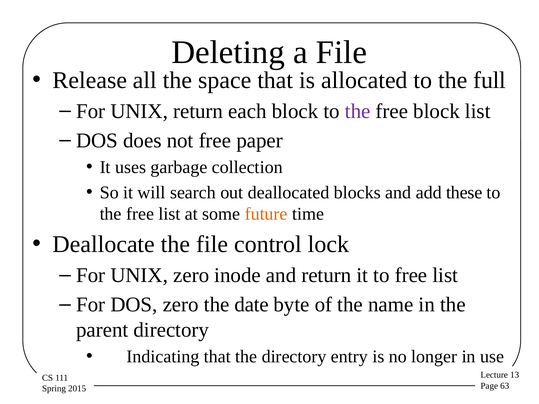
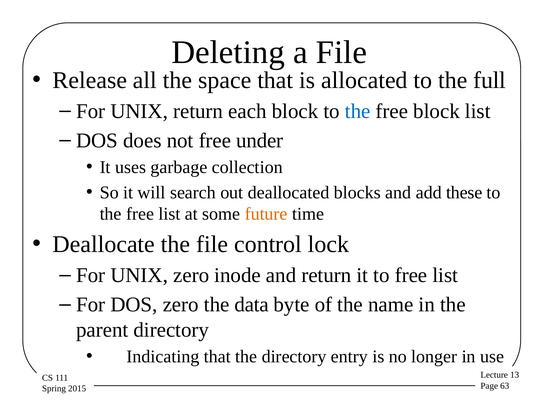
the at (358, 111) colour: purple -> blue
paper: paper -> under
date: date -> data
